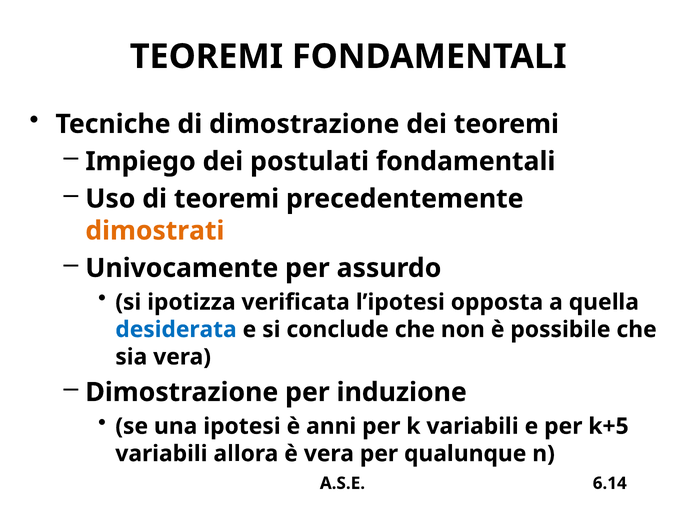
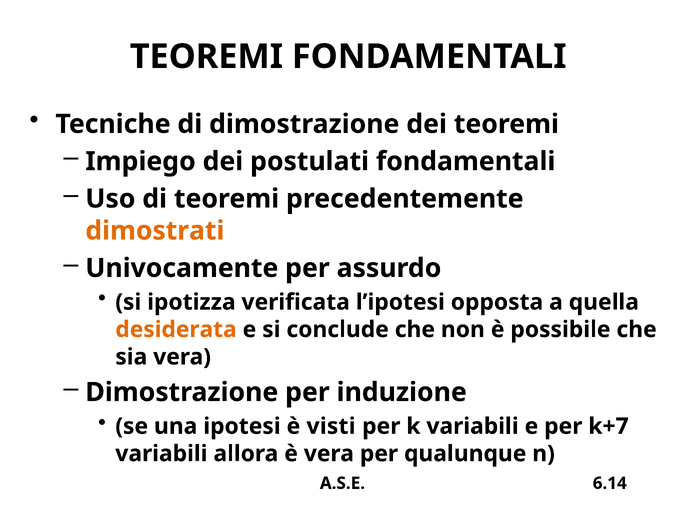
desiderata colour: blue -> orange
anni: anni -> visti
k+5: k+5 -> k+7
